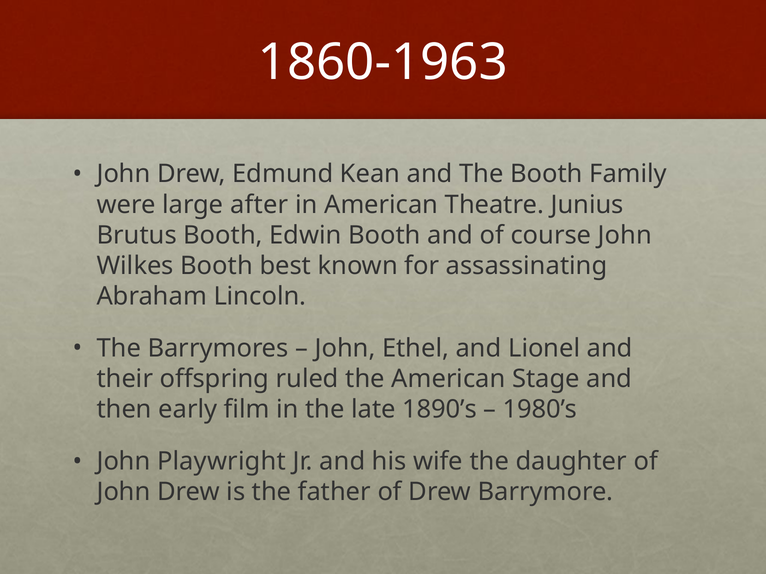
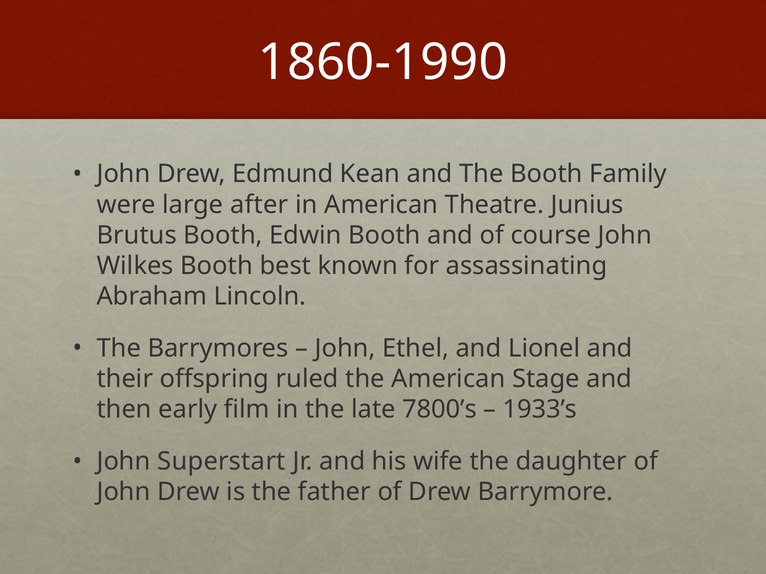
1860-1963: 1860-1963 -> 1860-1990
1890’s: 1890’s -> 7800’s
1980’s: 1980’s -> 1933’s
Playwright: Playwright -> Superstart
